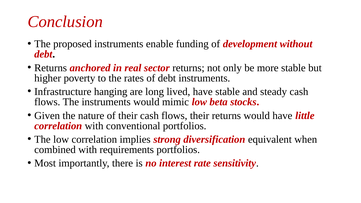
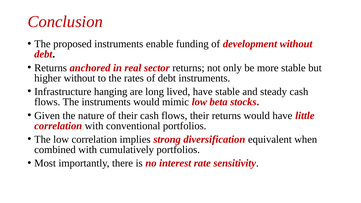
higher poverty: poverty -> without
requirements: requirements -> cumulatively
